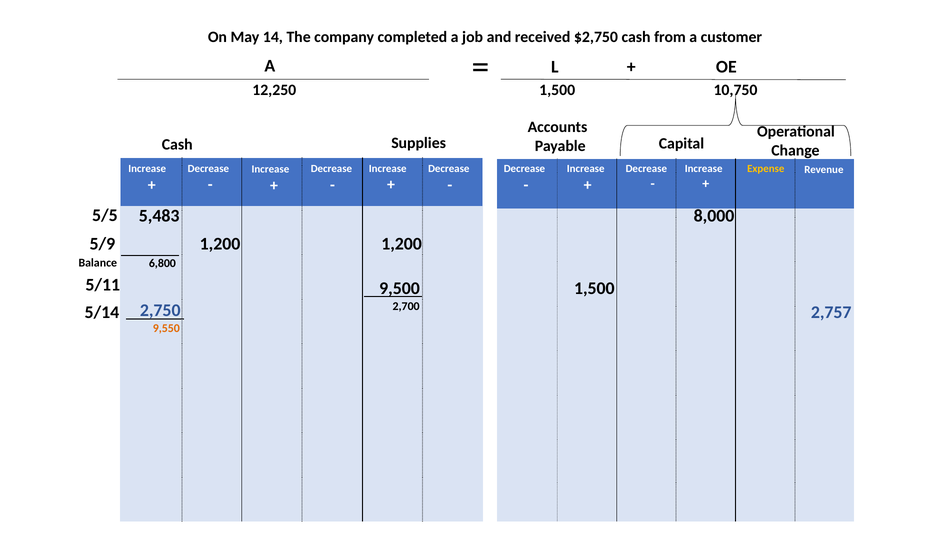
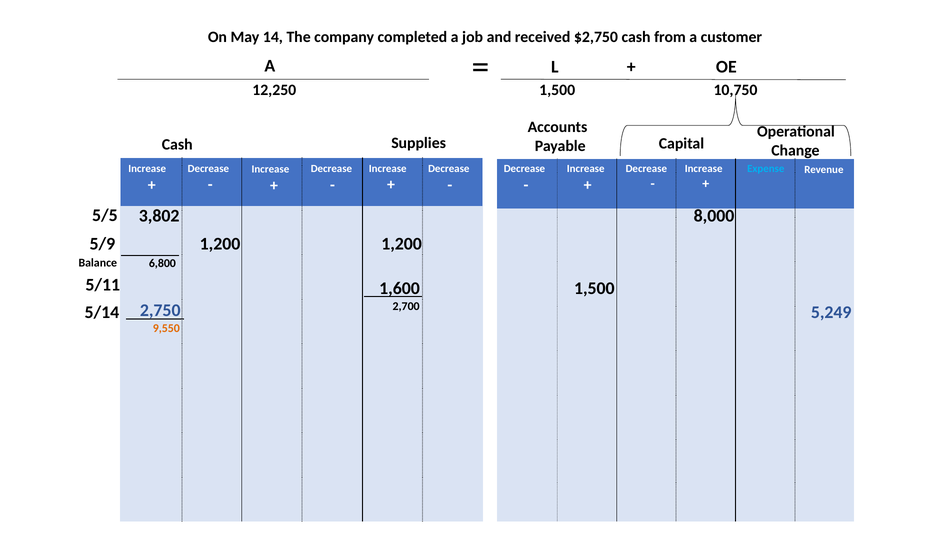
Expense colour: yellow -> light blue
5,483: 5,483 -> 3,802
9,500: 9,500 -> 1,600
2,757: 2,757 -> 5,249
